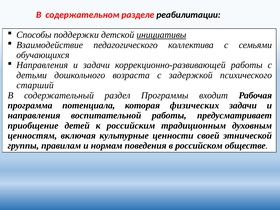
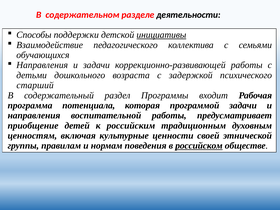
реабилитации: реабилитации -> деятельности
физических: физических -> программой
российском underline: none -> present
